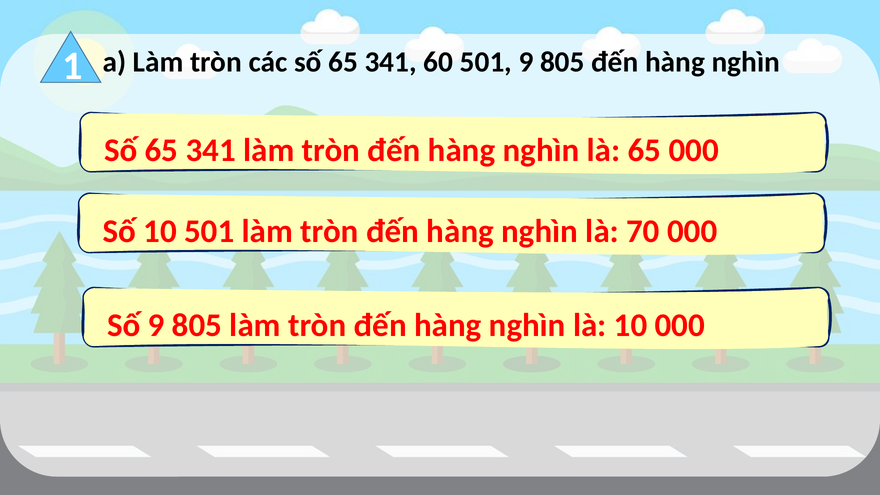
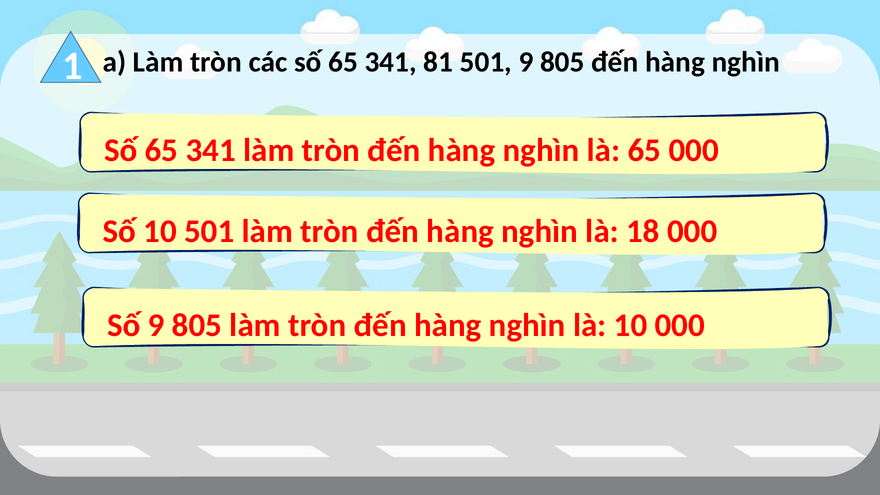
60: 60 -> 81
70: 70 -> 18
